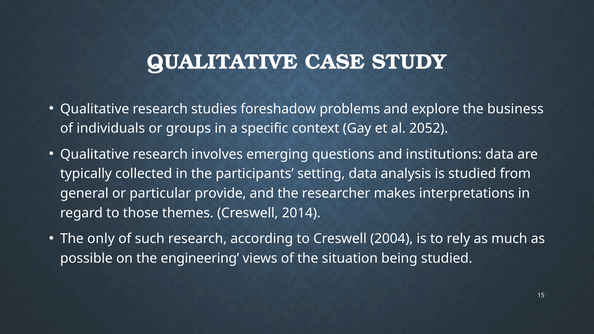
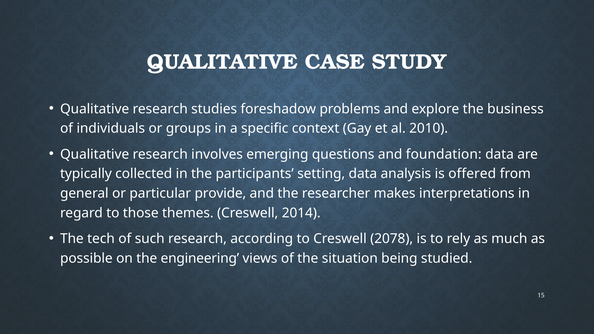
2052: 2052 -> 2010
institutions: institutions -> foundation
is studied: studied -> offered
only: only -> tech
2004: 2004 -> 2078
